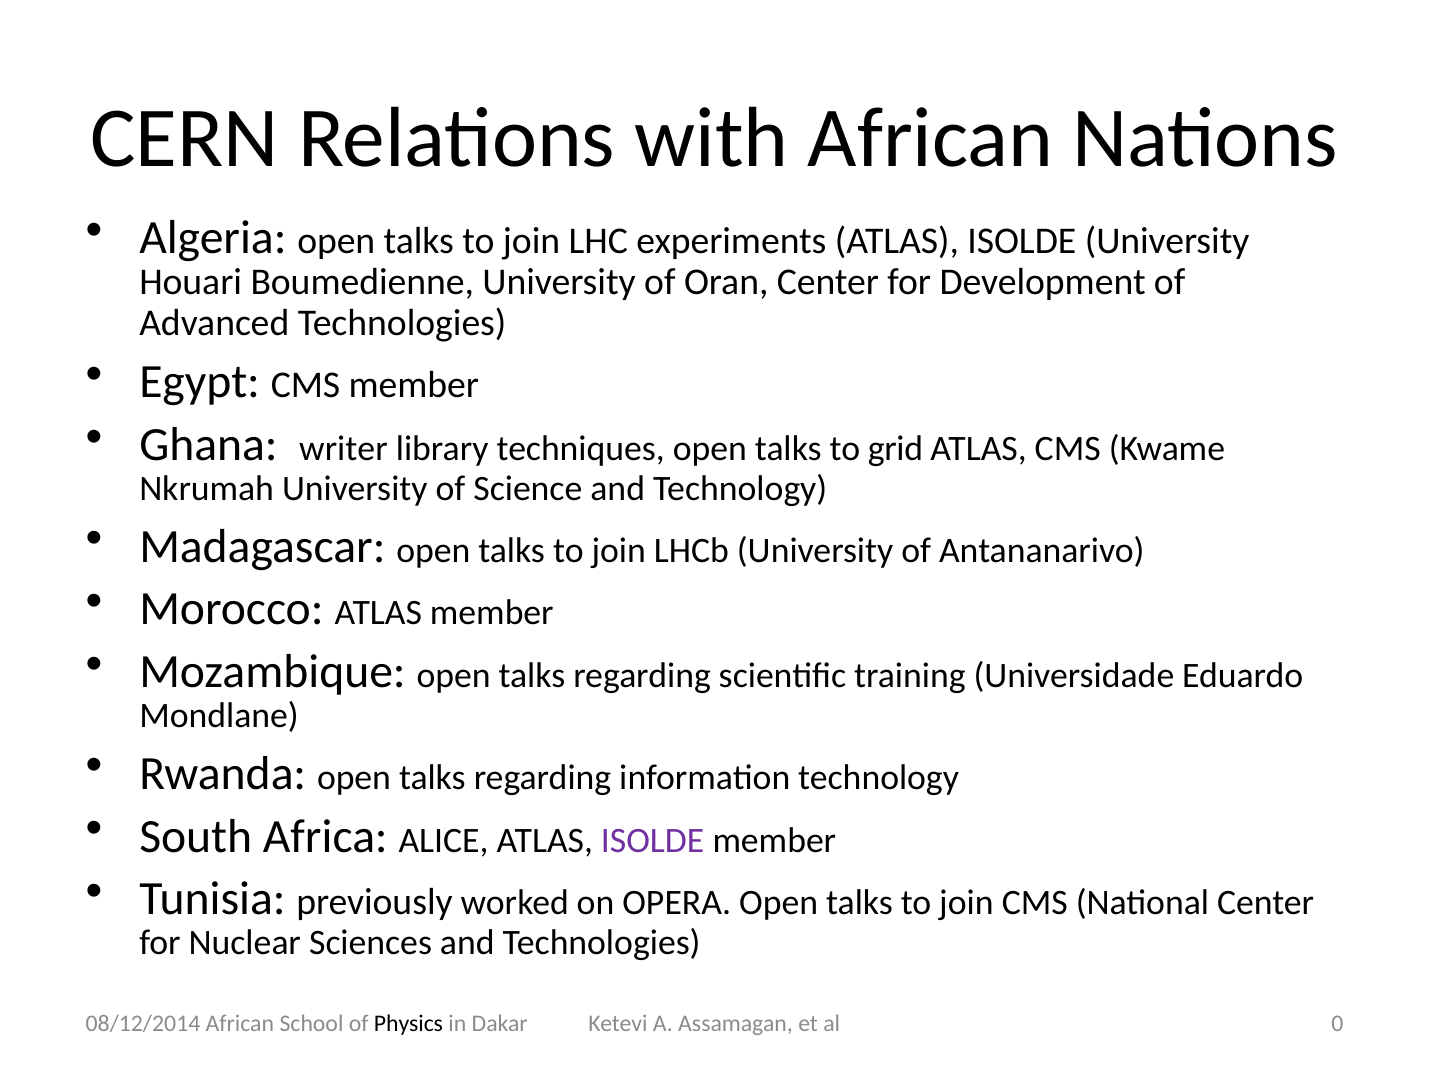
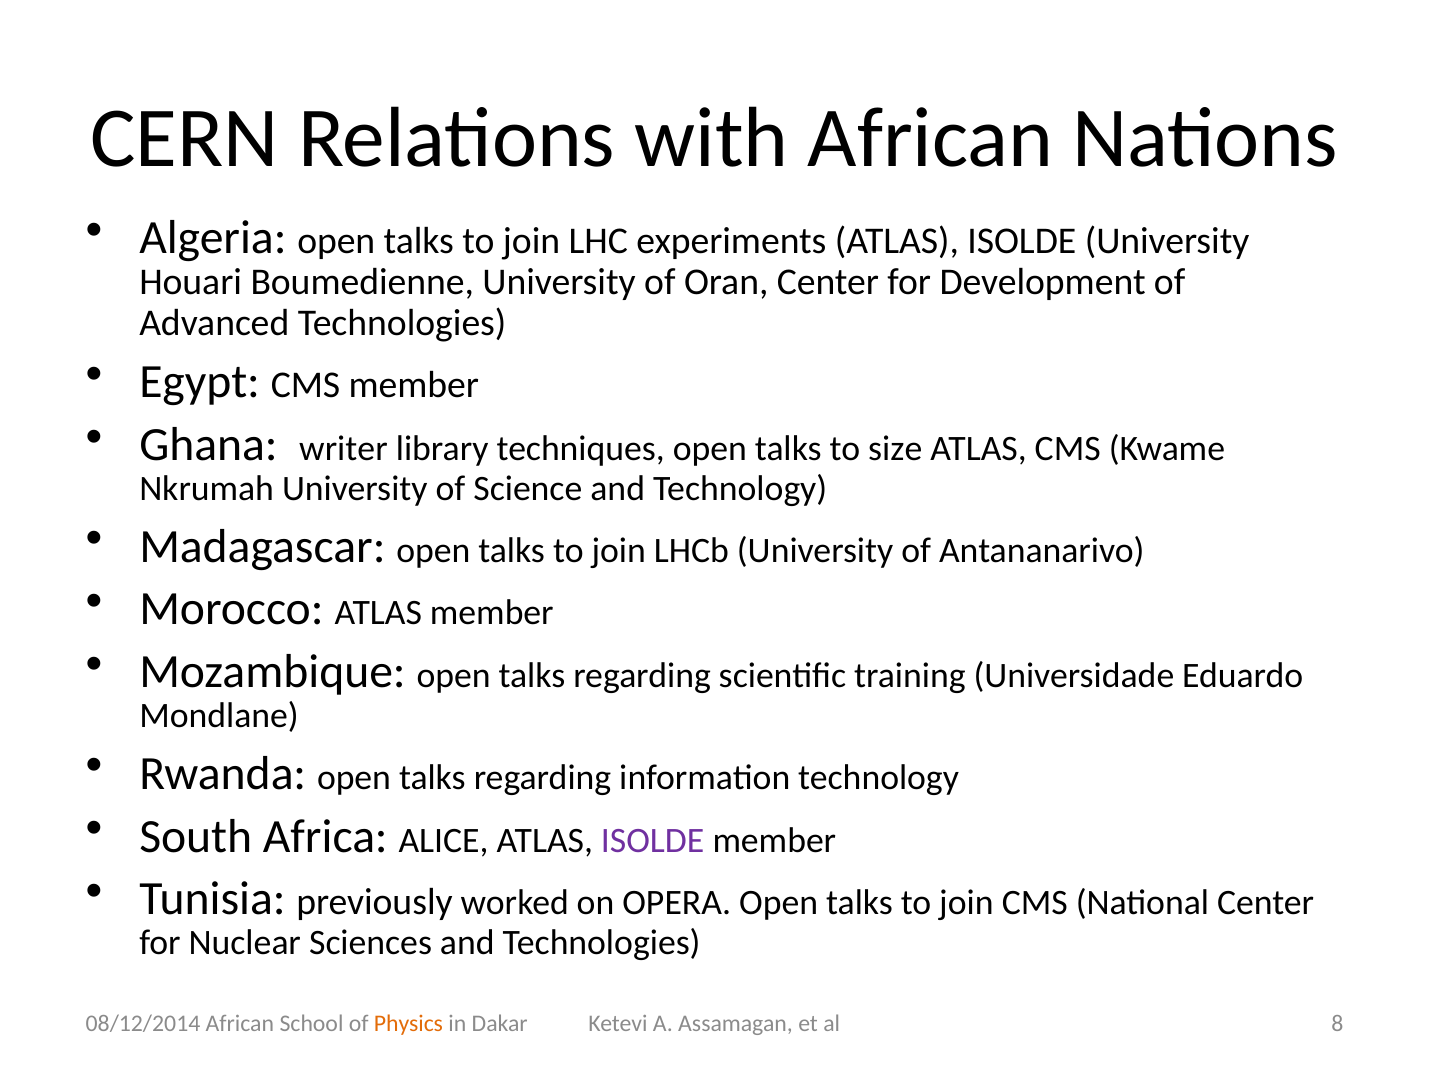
grid: grid -> size
0: 0 -> 8
Physics colour: black -> orange
